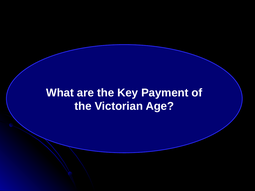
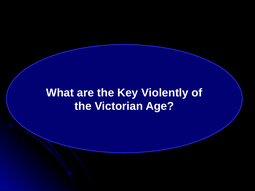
Payment: Payment -> Violently
